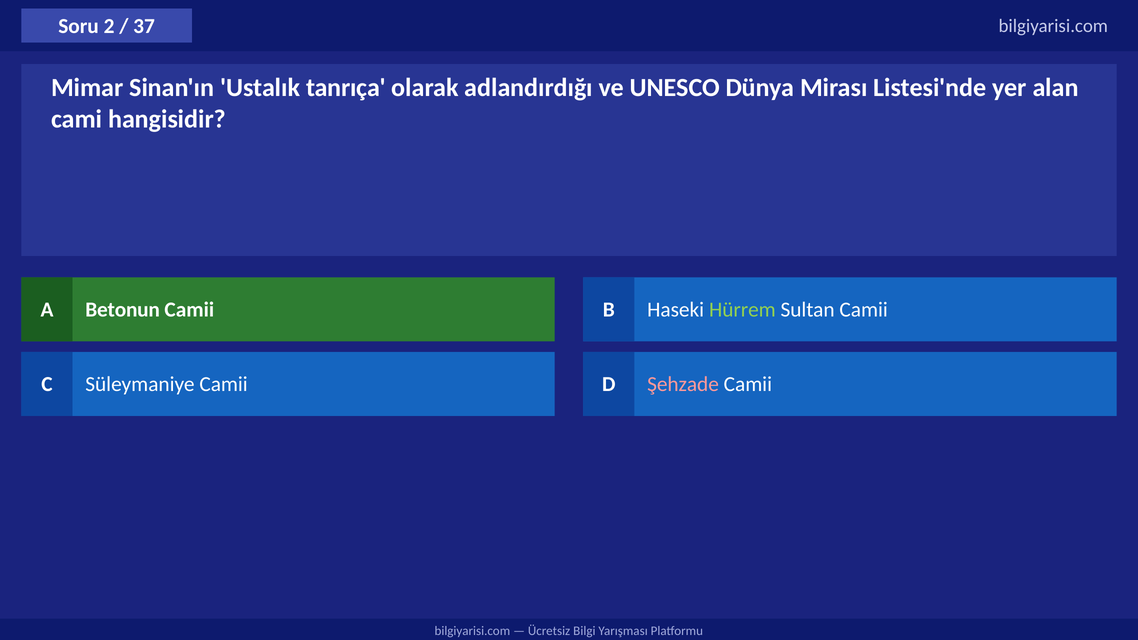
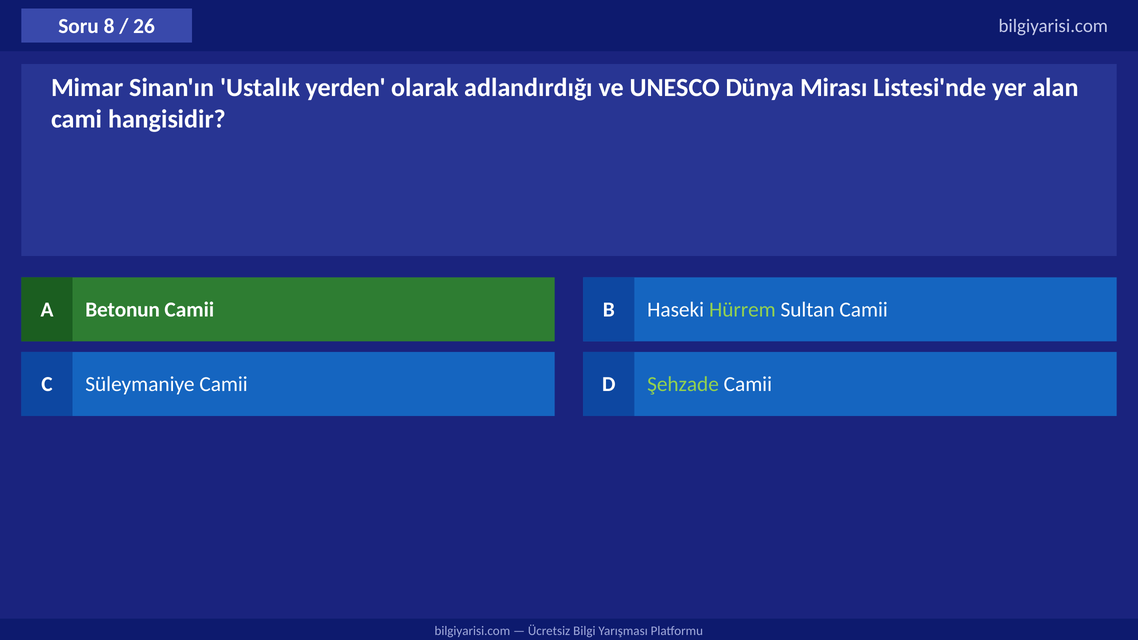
2: 2 -> 8
37: 37 -> 26
tanrıça: tanrıça -> yerden
Şehzade colour: pink -> light green
